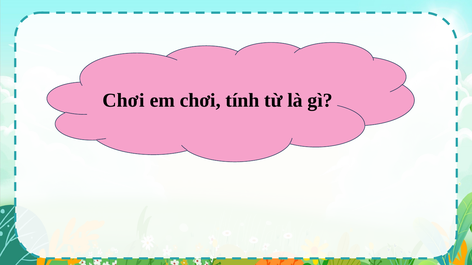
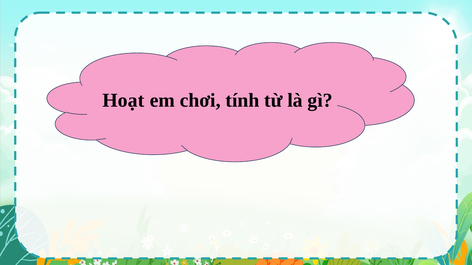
Chơi at (123, 101): Chơi -> Hoạt
